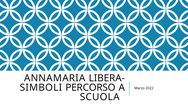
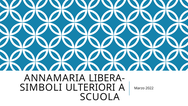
PERCORSO: PERCORSO -> ULTERIORI
